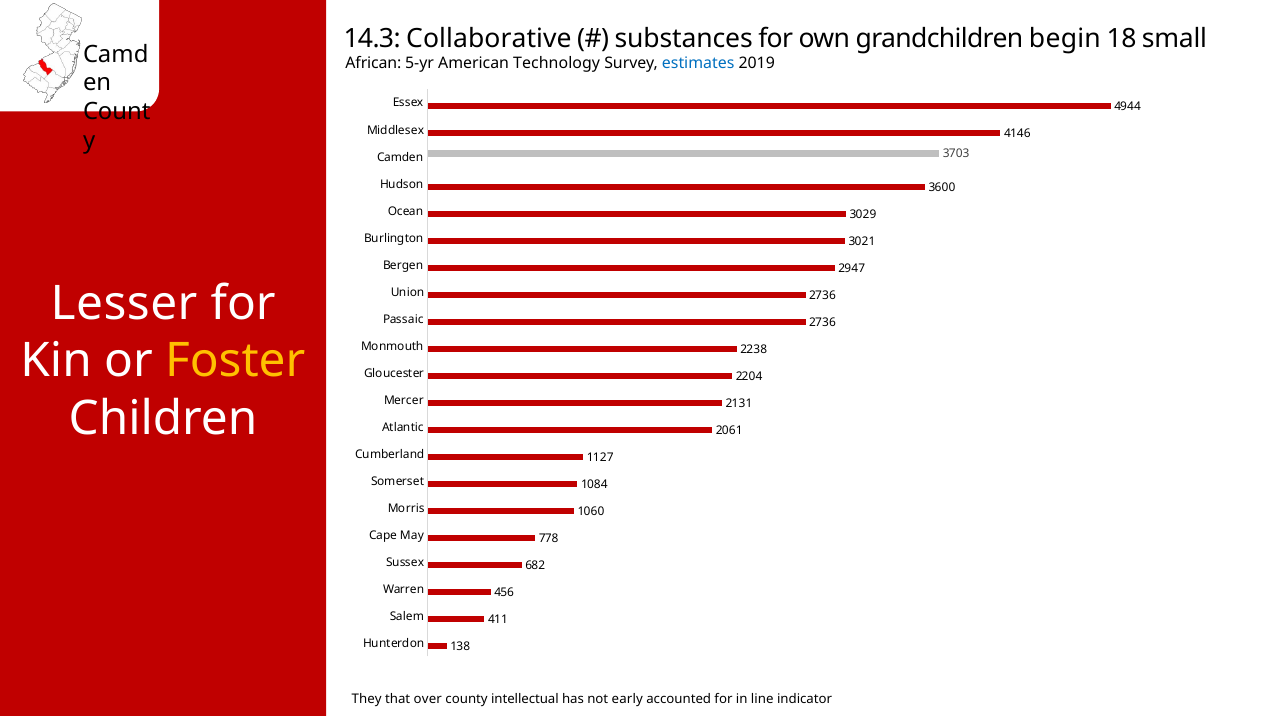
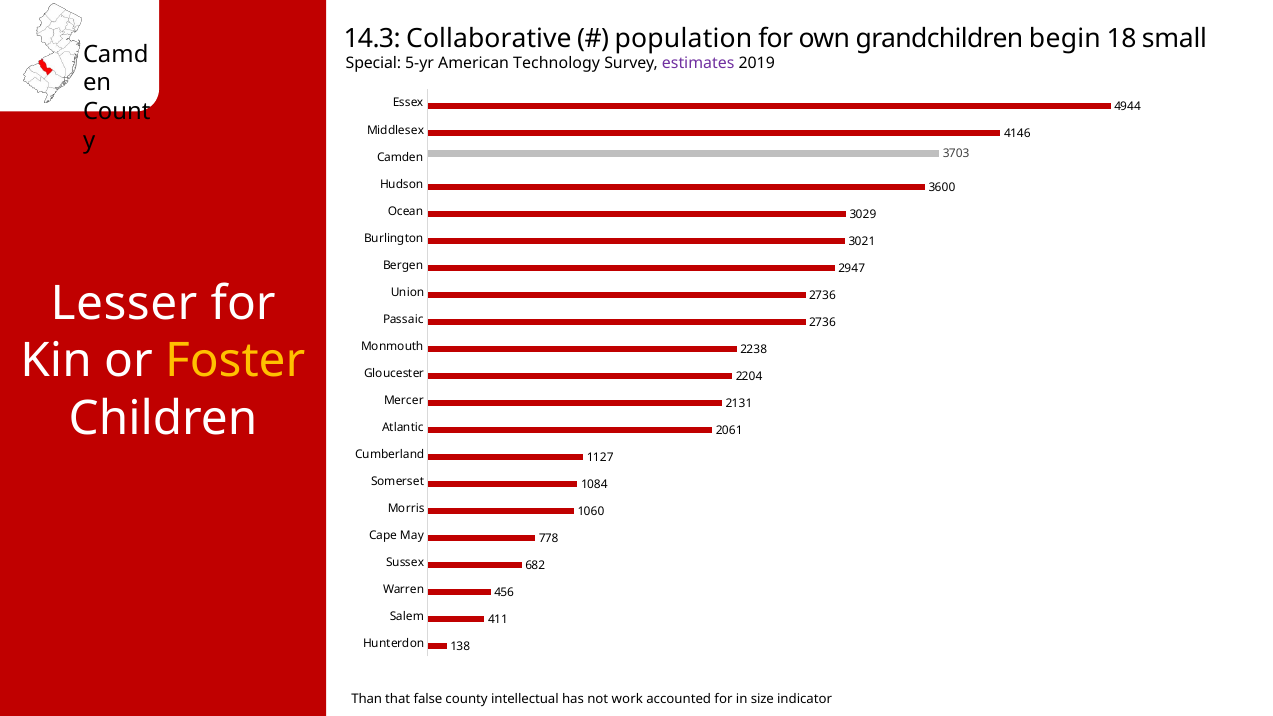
substances: substances -> population
African: African -> Special
estimates colour: blue -> purple
They: They -> Than
over: over -> false
early: early -> work
line: line -> size
